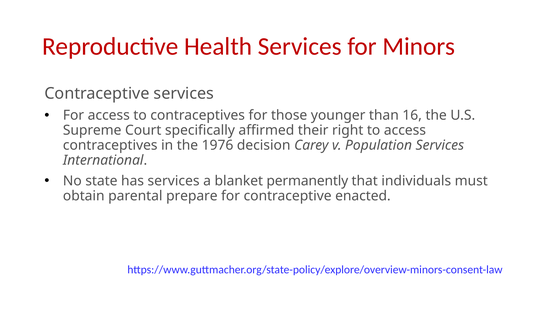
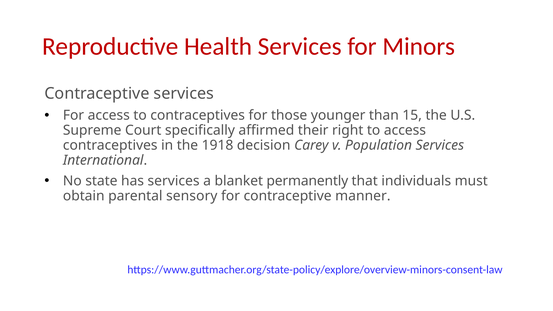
16: 16 -> 15
1976: 1976 -> 1918
prepare: prepare -> sensory
enacted: enacted -> manner
